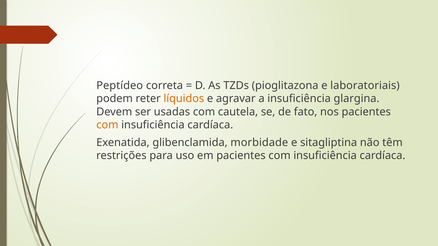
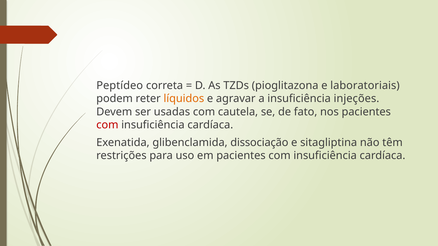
glargina: glargina -> injeções
com at (107, 125) colour: orange -> red
morbidade: morbidade -> dissociação
